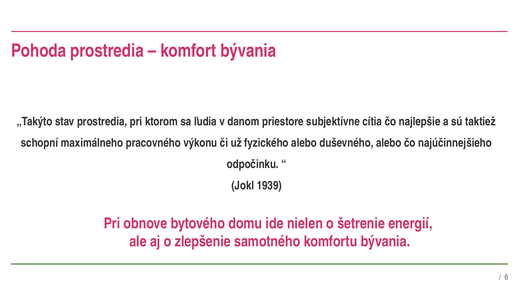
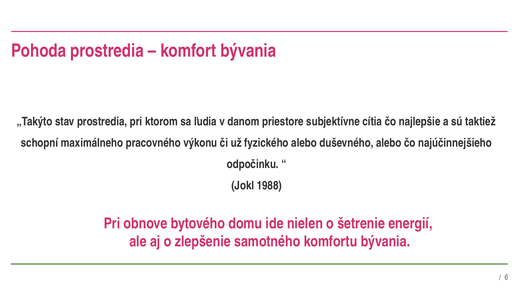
1939: 1939 -> 1988
